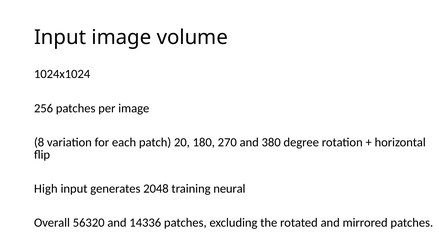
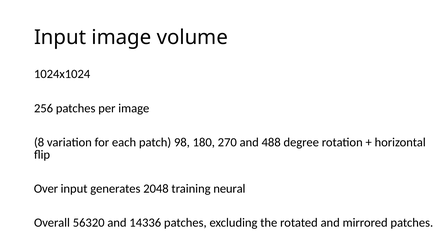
20: 20 -> 98
380: 380 -> 488
High: High -> Over
